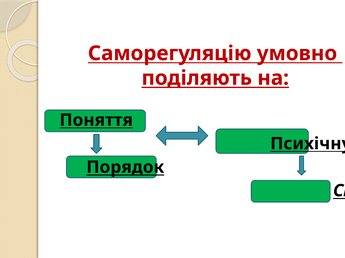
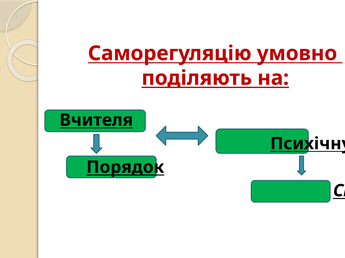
Поняття: Поняття -> Вчителя
